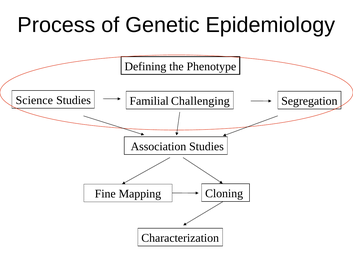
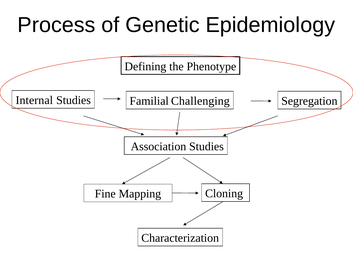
Science: Science -> Internal
